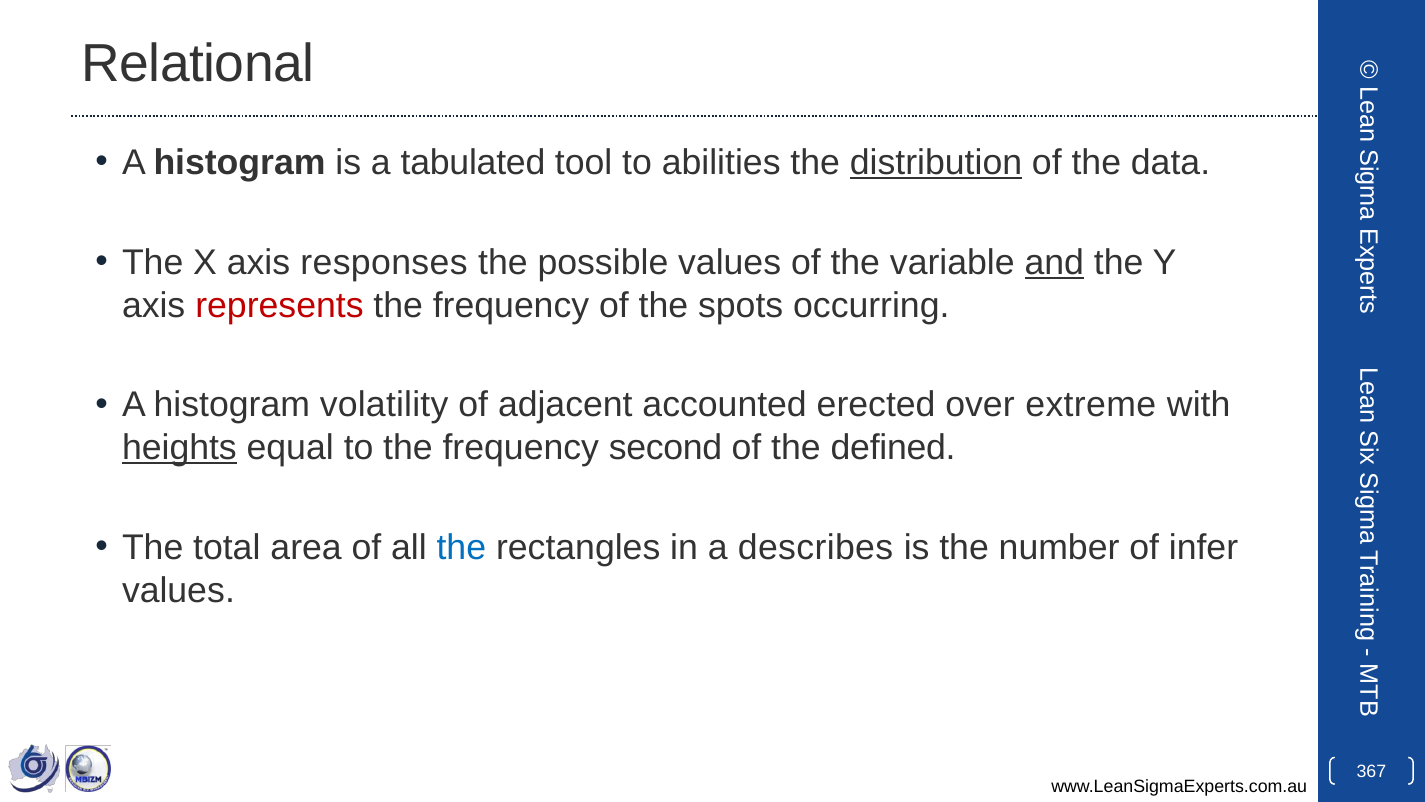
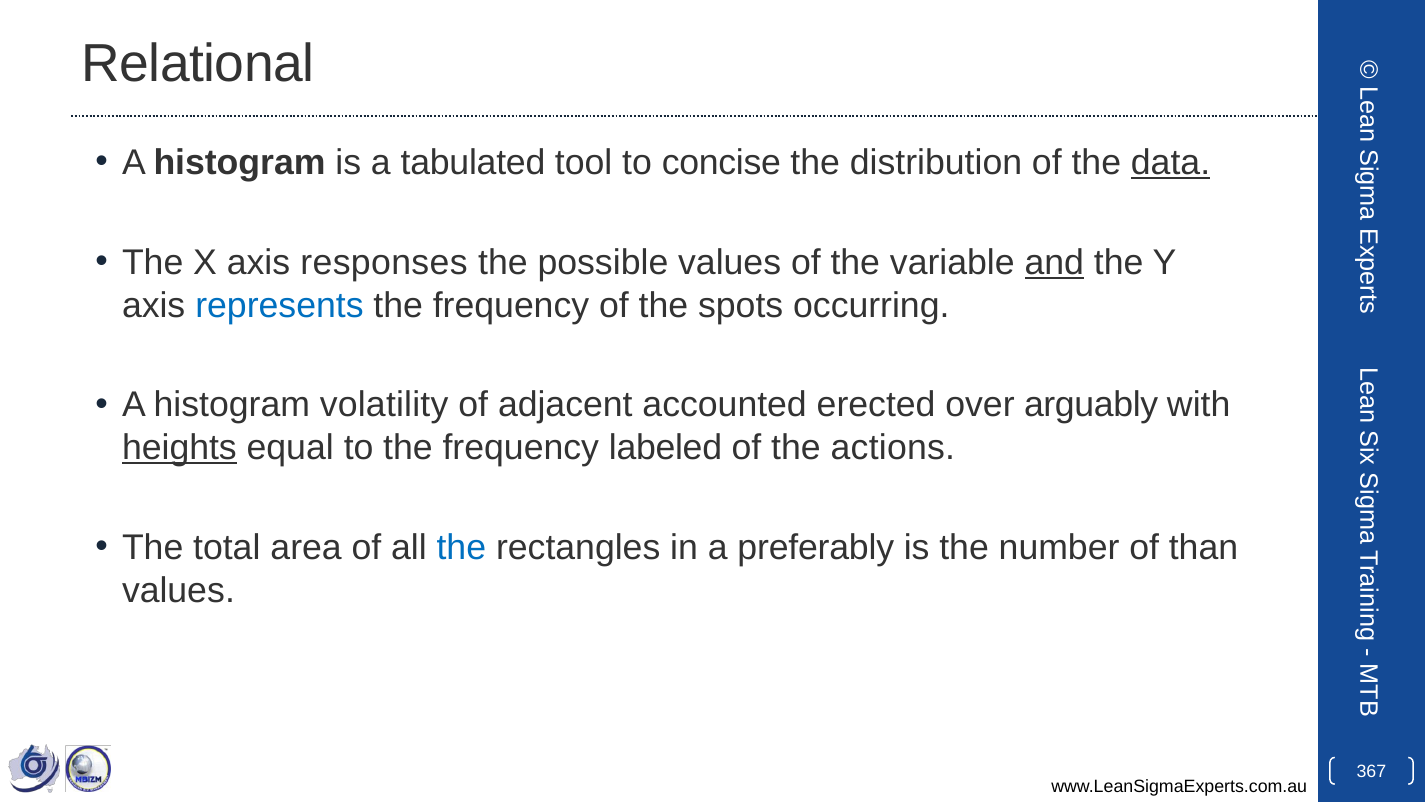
abilities: abilities -> concise
distribution underline: present -> none
data underline: none -> present
represents colour: red -> blue
extreme: extreme -> arguably
second: second -> labeled
defined: defined -> actions
describes: describes -> preferably
infer: infer -> than
